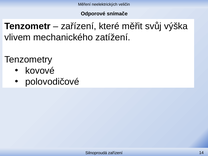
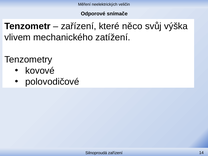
měřit: měřit -> něco
